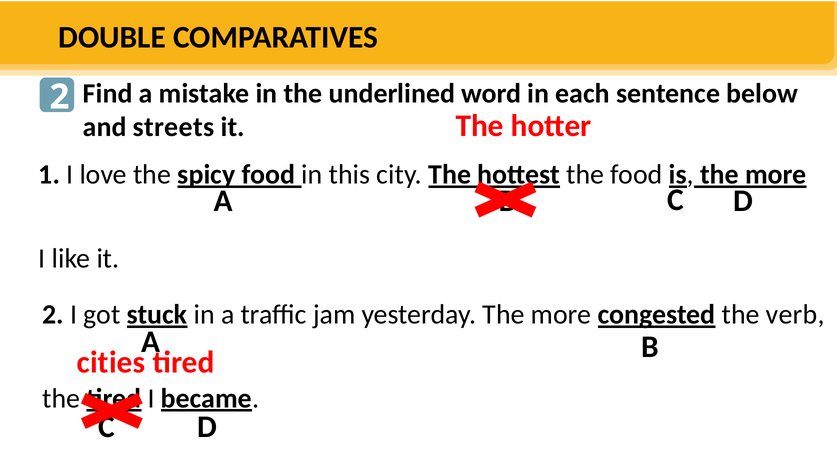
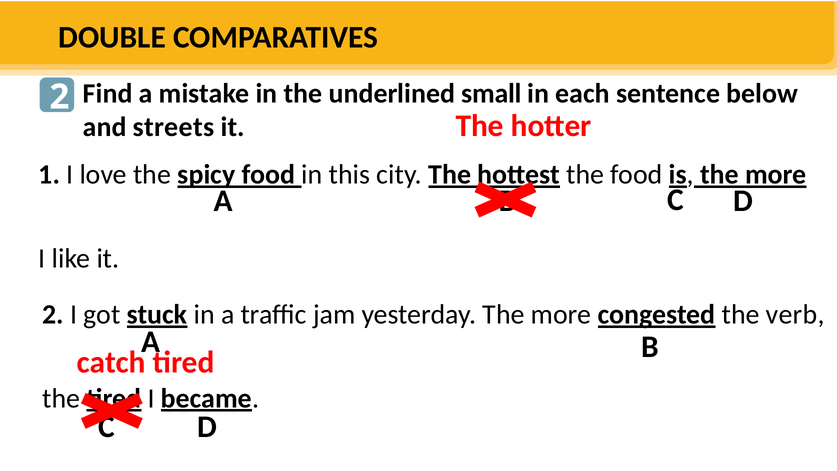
word: word -> small
cities: cities -> catch
